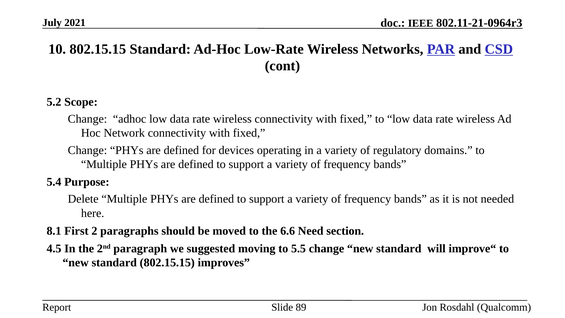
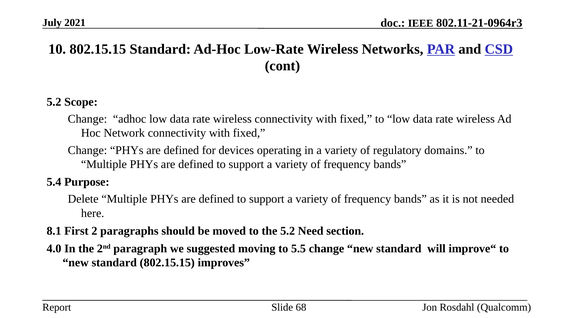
the 6.6: 6.6 -> 5.2
4.5: 4.5 -> 4.0
89: 89 -> 68
